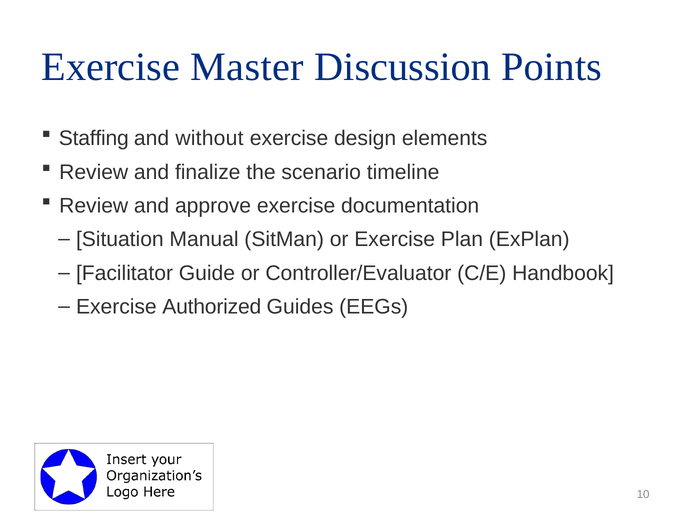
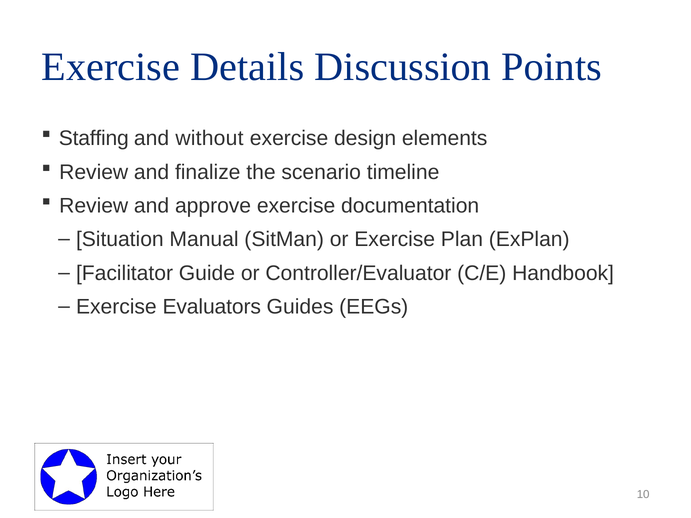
Master: Master -> Details
Authorized: Authorized -> Evaluators
